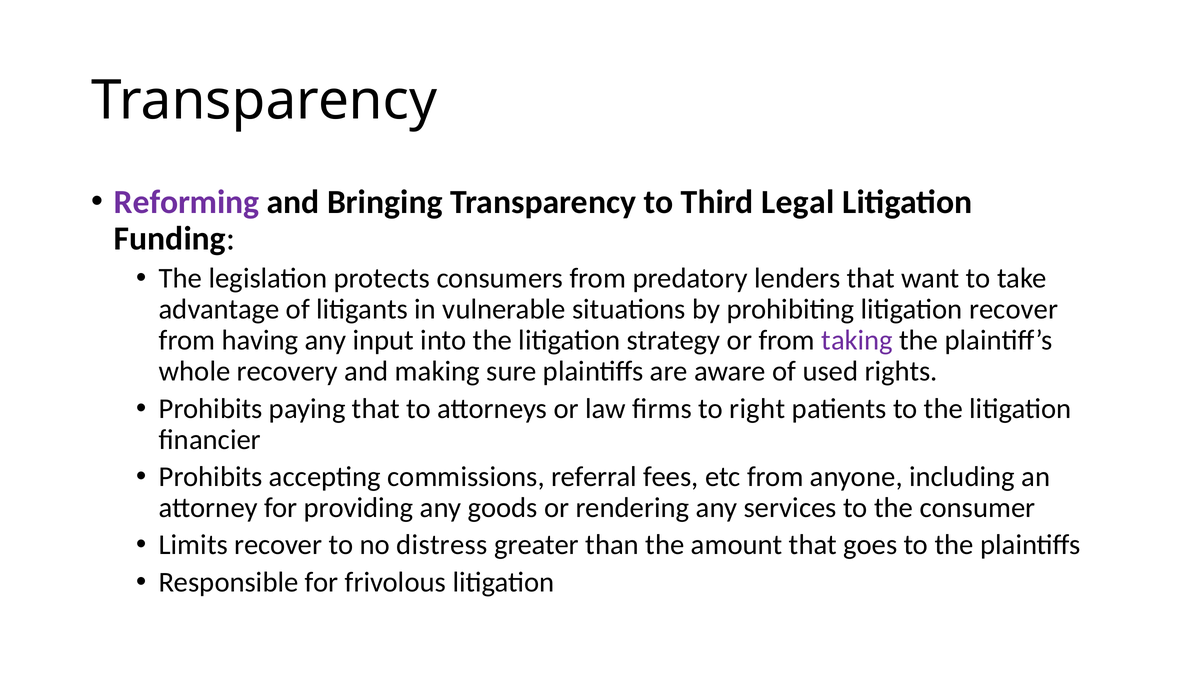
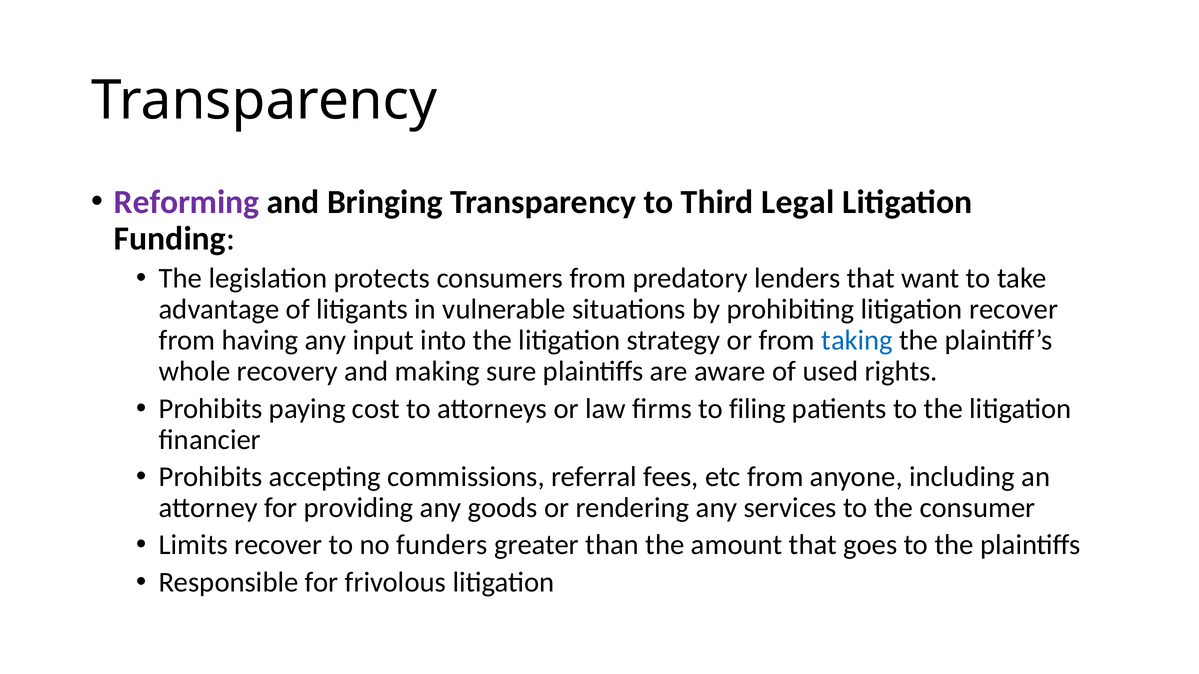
taking colour: purple -> blue
paying that: that -> cost
right: right -> filing
distress: distress -> funders
